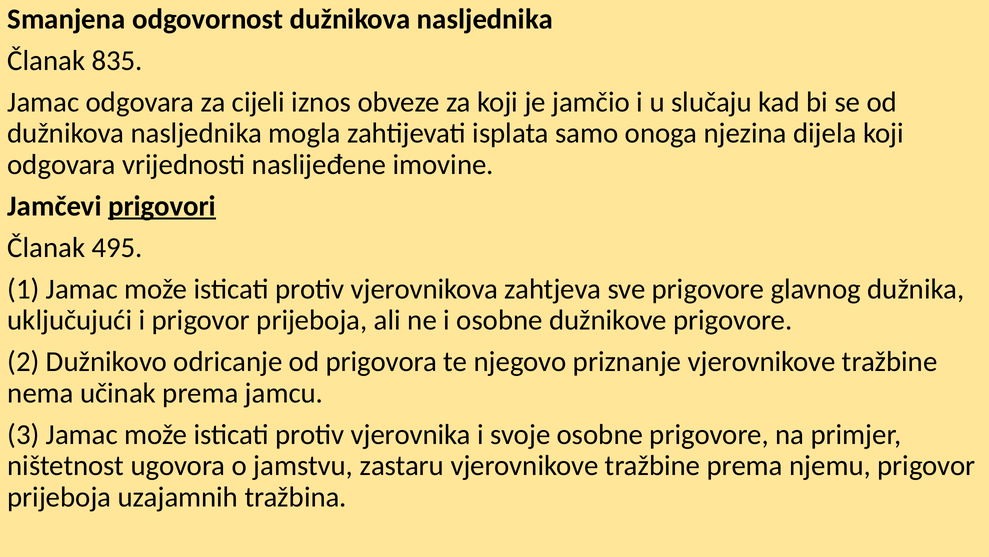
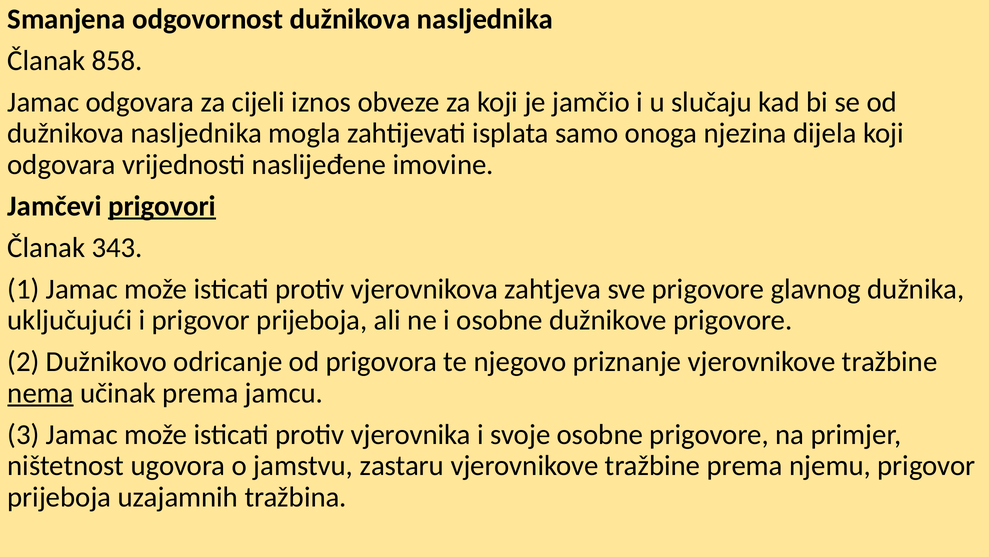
835: 835 -> 858
495: 495 -> 343
nema underline: none -> present
